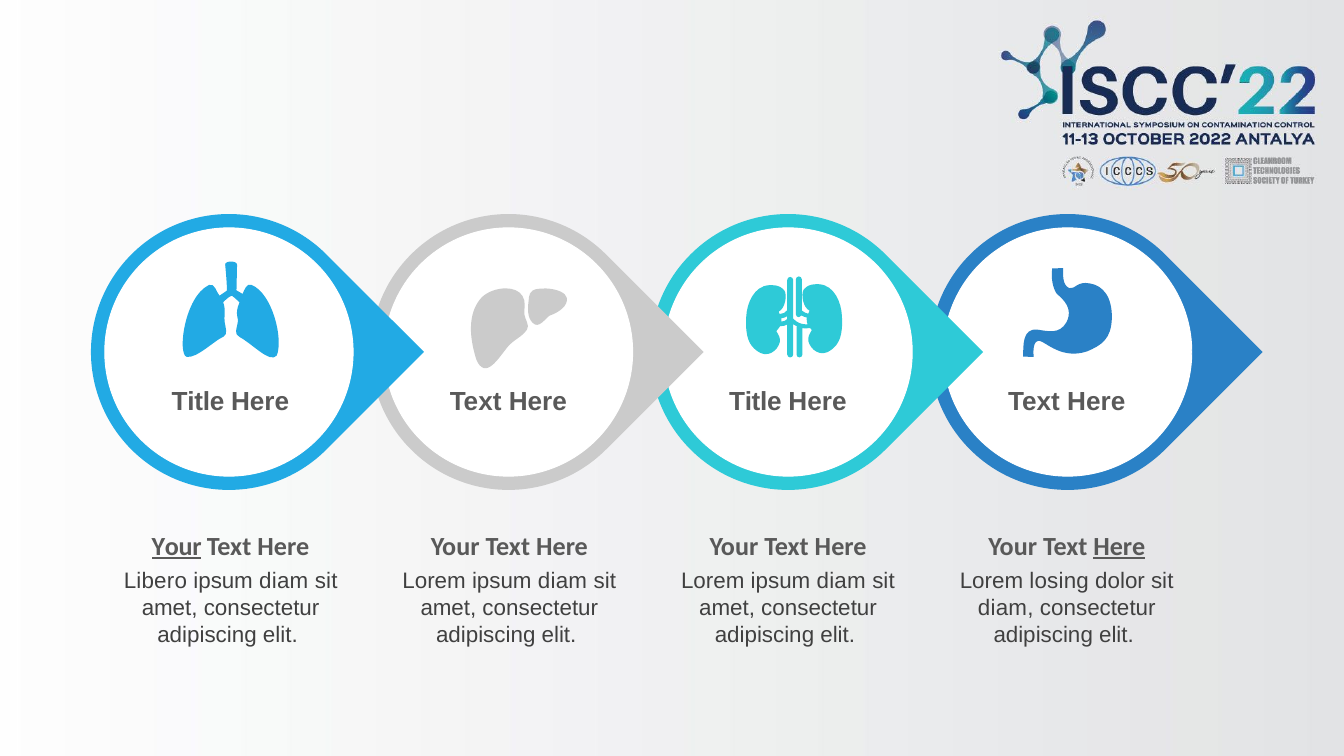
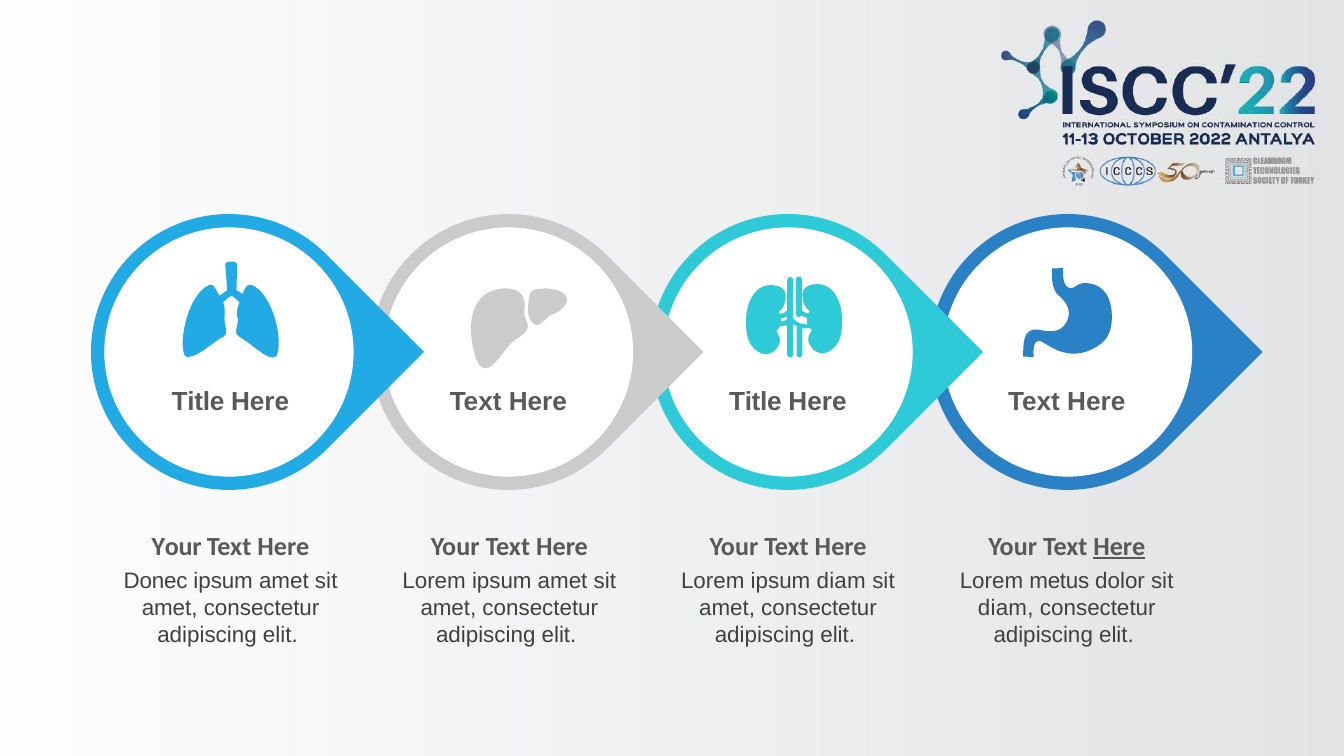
Your at (177, 547) underline: present -> none
Libero: Libero -> Donec
diam at (284, 581): diam -> amet
diam at (562, 581): diam -> amet
losing: losing -> metus
